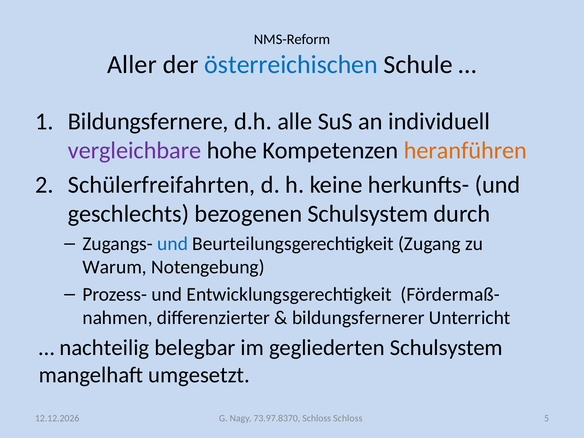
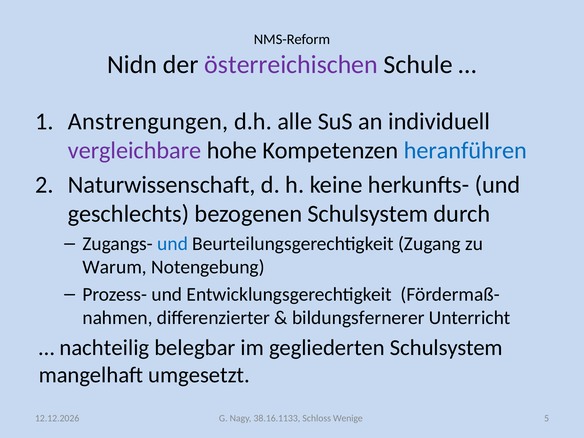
Aller: Aller -> Nidn
österreichischen colour: blue -> purple
Bildungsfernere: Bildungsfernere -> Anstrengungen
heranführen colour: orange -> blue
Schülerfreifahrten: Schülerfreifahrten -> Naturwissenschaft
73.97.8370: 73.97.8370 -> 38.16.1133
Schloss Schloss: Schloss -> Wenige
